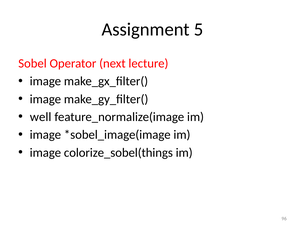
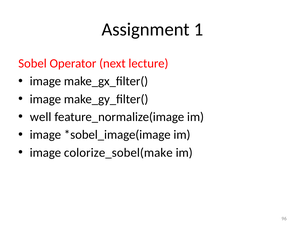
5: 5 -> 1
colorize_sobel(things: colorize_sobel(things -> colorize_sobel(make
